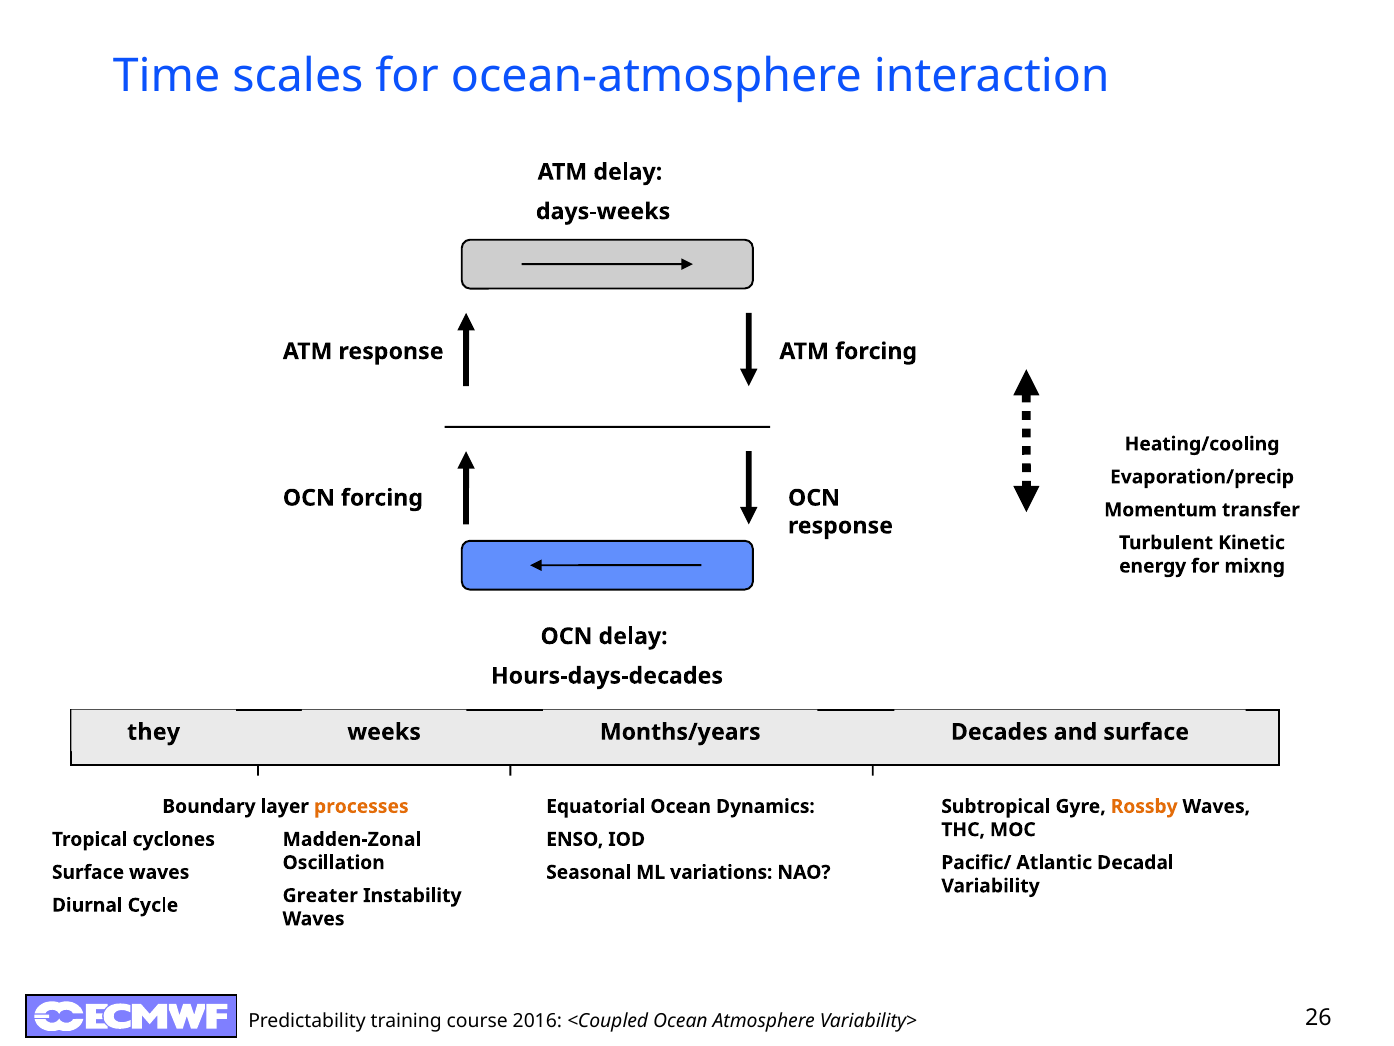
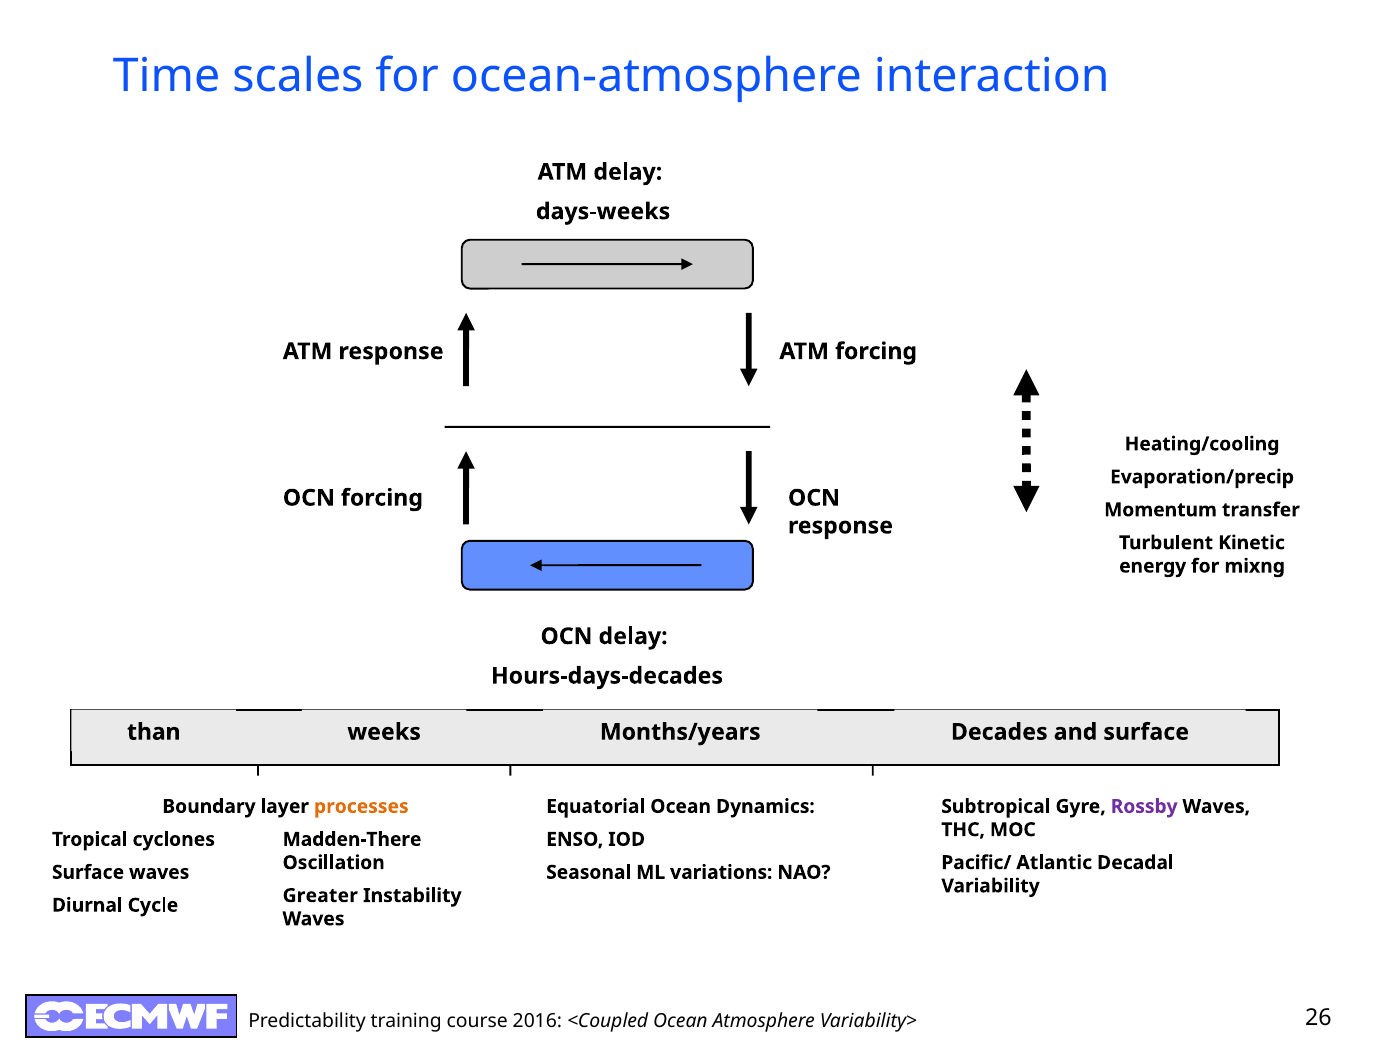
they: they -> than
Rossby colour: orange -> purple
Madden-Zonal: Madden-Zonal -> Madden-There
